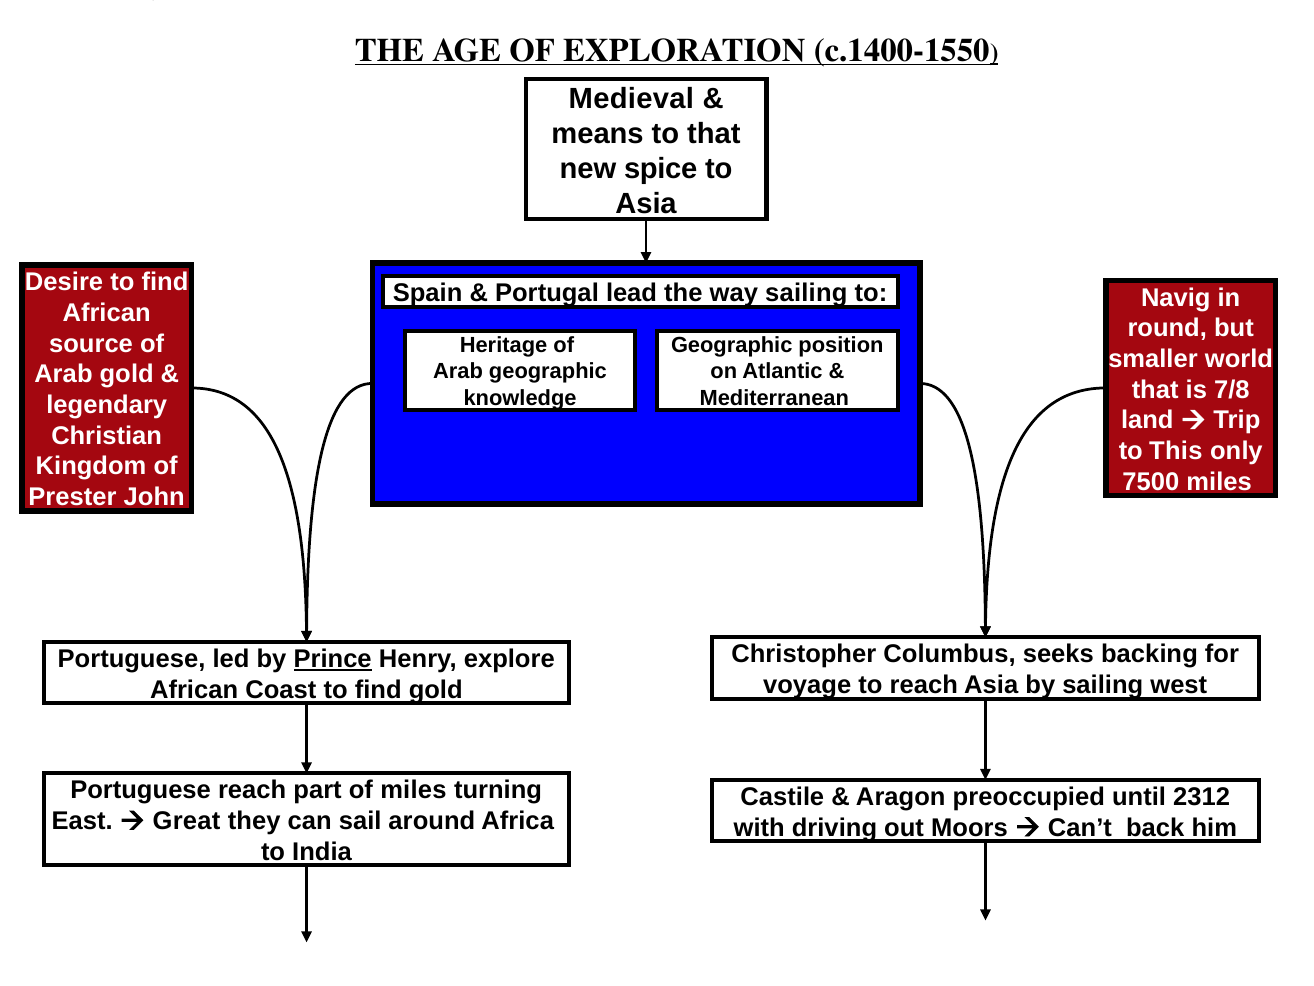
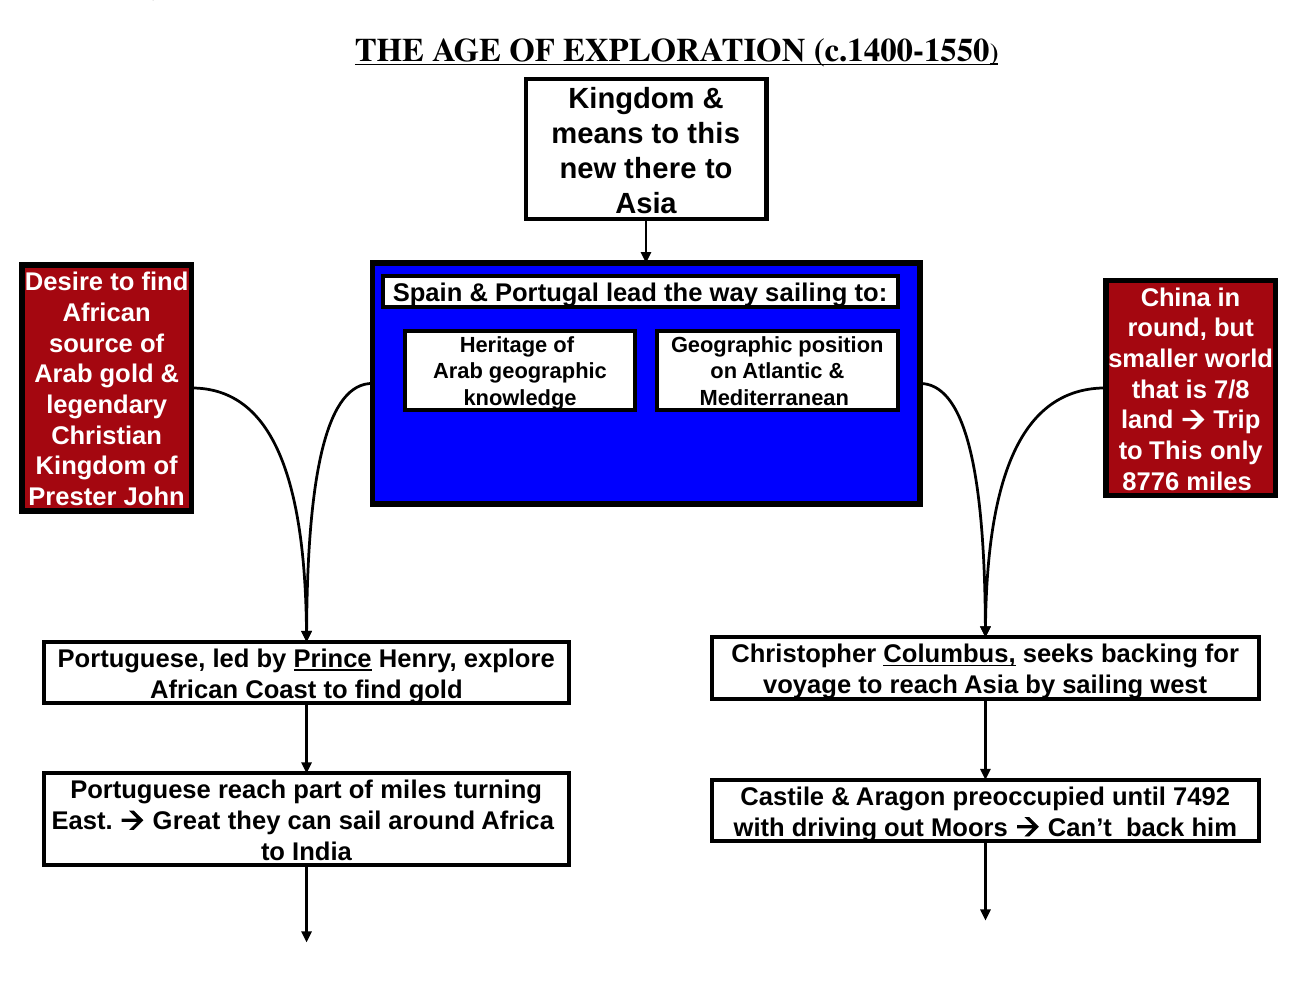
Medieval at (631, 98): Medieval -> Kingdom
means to that: that -> this
spice: spice -> there
Navig: Navig -> China
7500: 7500 -> 8776
Columbus underline: none -> present
2312: 2312 -> 7492
